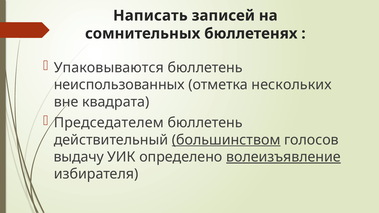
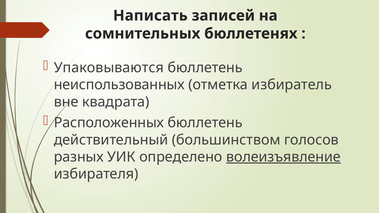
нескольких: нескольких -> избиратель
Председателем: Председателем -> Расположенных
большинством underline: present -> none
выдачу: выдачу -> разных
